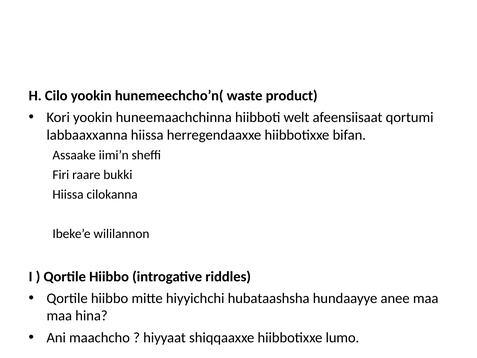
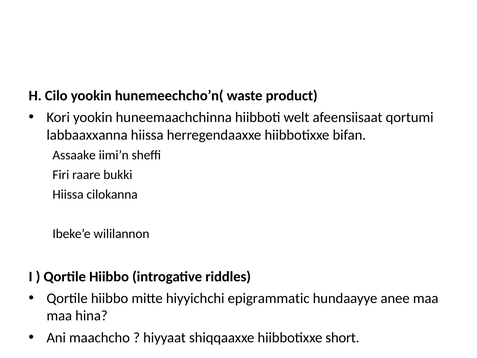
hubataashsha: hubataashsha -> epigrammatic
lumo: lumo -> short
